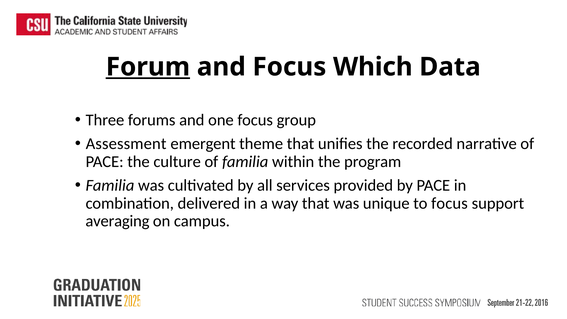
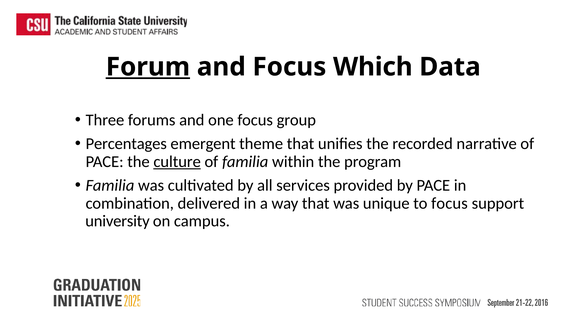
Assessment: Assessment -> Percentages
culture underline: none -> present
averaging: averaging -> university
